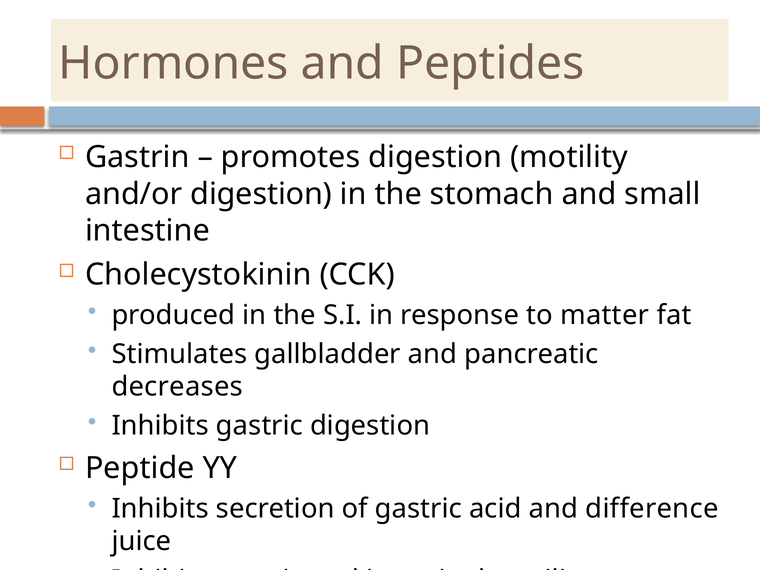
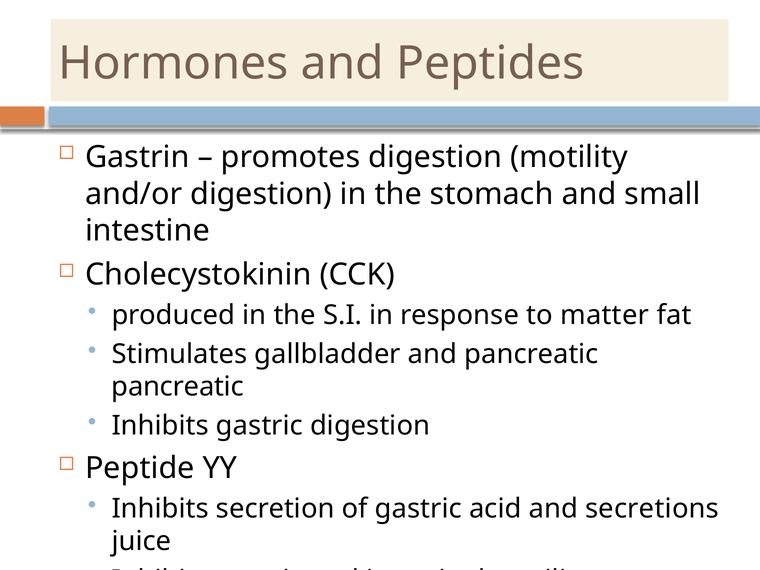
decreases at (177, 387): decreases -> pancreatic
difference: difference -> secretions
